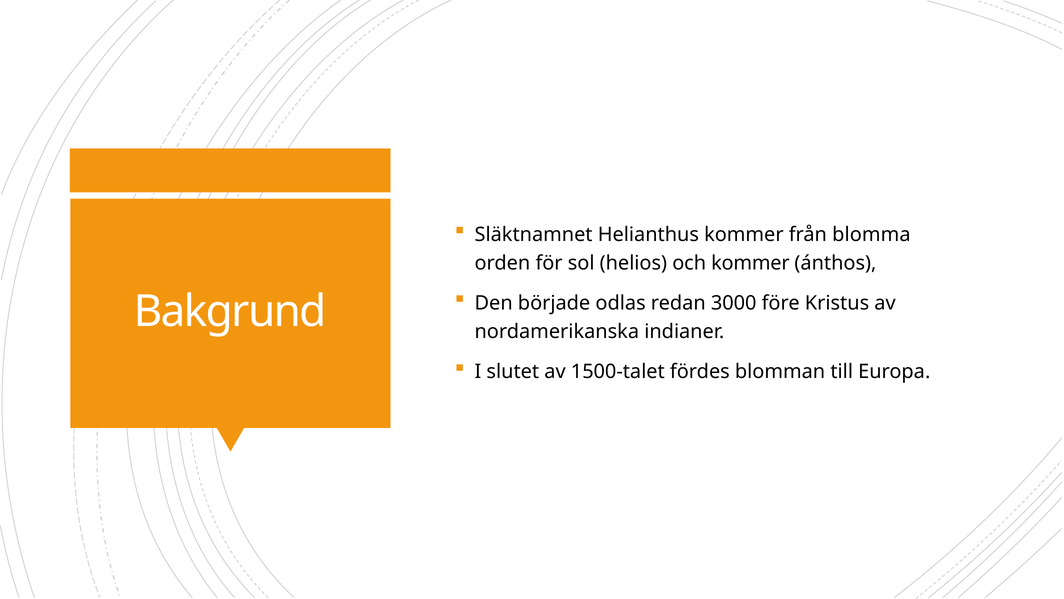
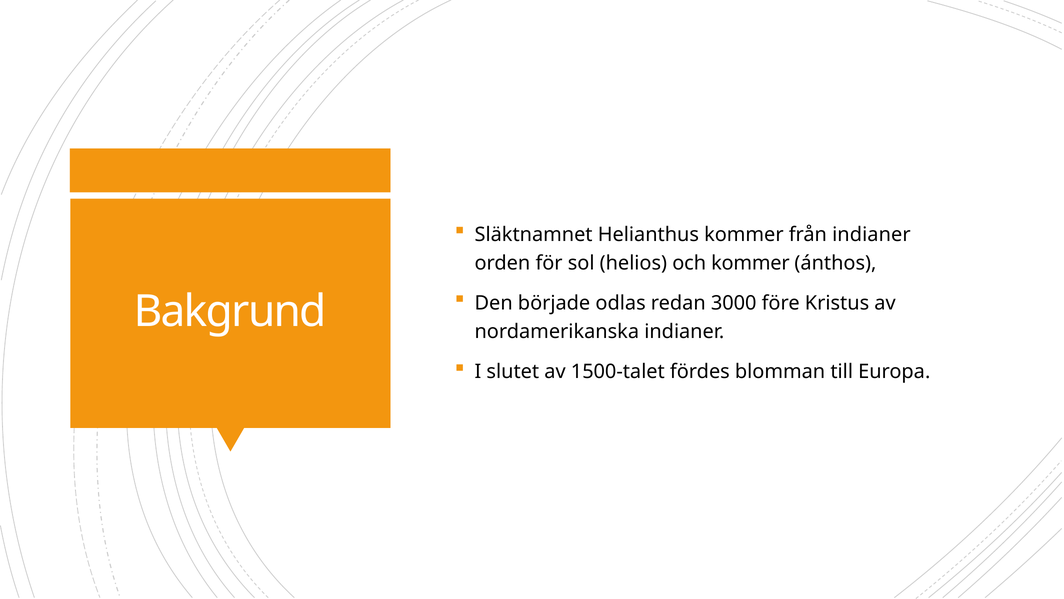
från blomma: blomma -> indianer
